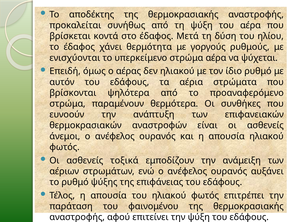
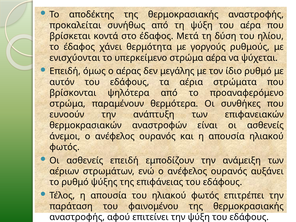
δεν ηλιακού: ηλιακού -> μεγάλης
ασθενείς τοξικά: τοξικά -> επειδή
